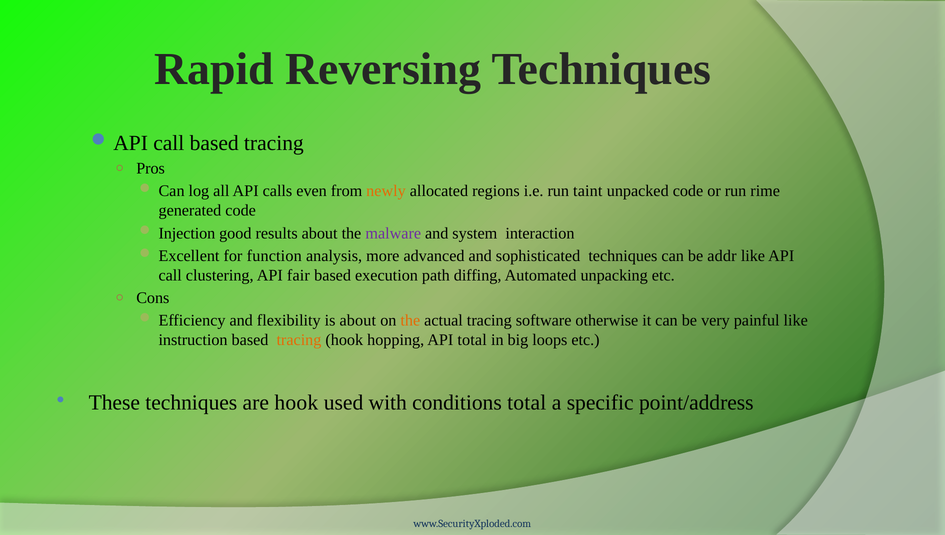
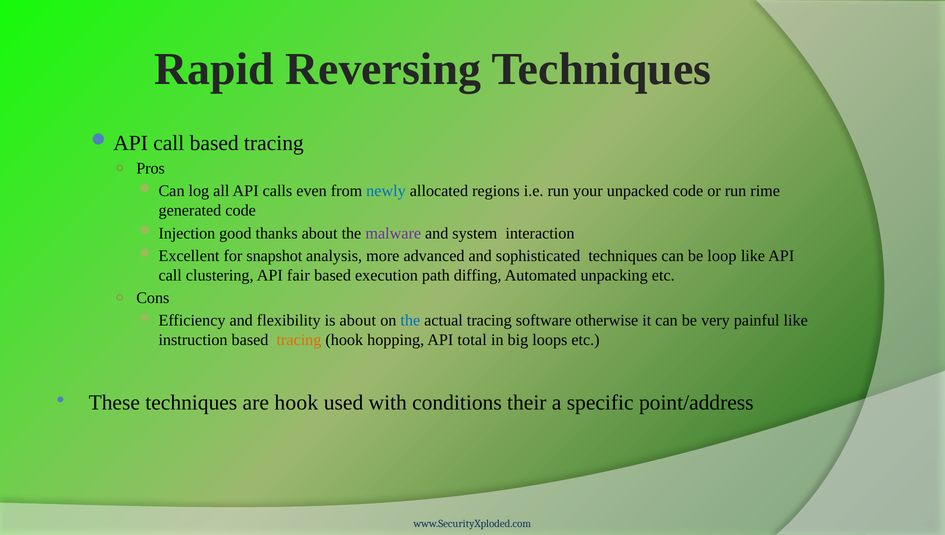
newly colour: orange -> blue
taint: taint -> your
results: results -> thanks
function: function -> snapshot
addr: addr -> loop
the at (410, 321) colour: orange -> blue
conditions total: total -> their
